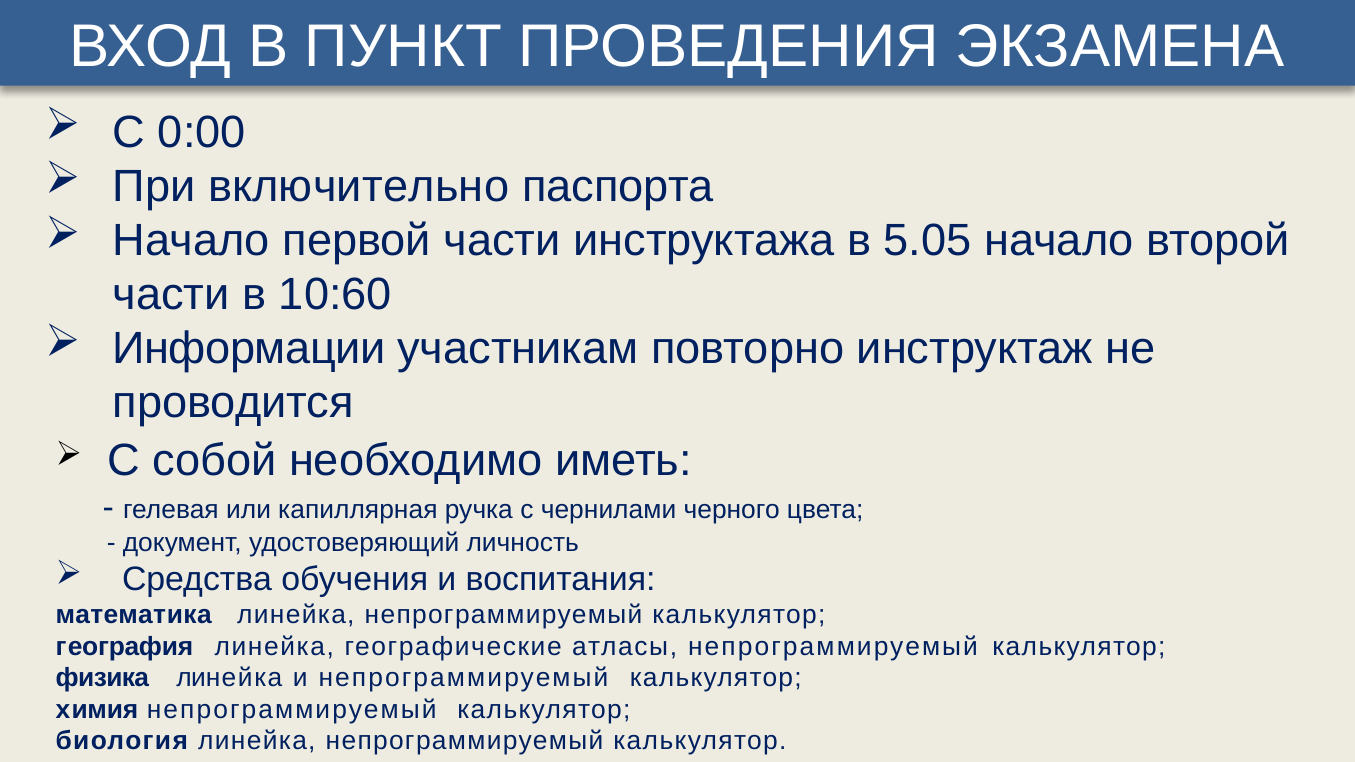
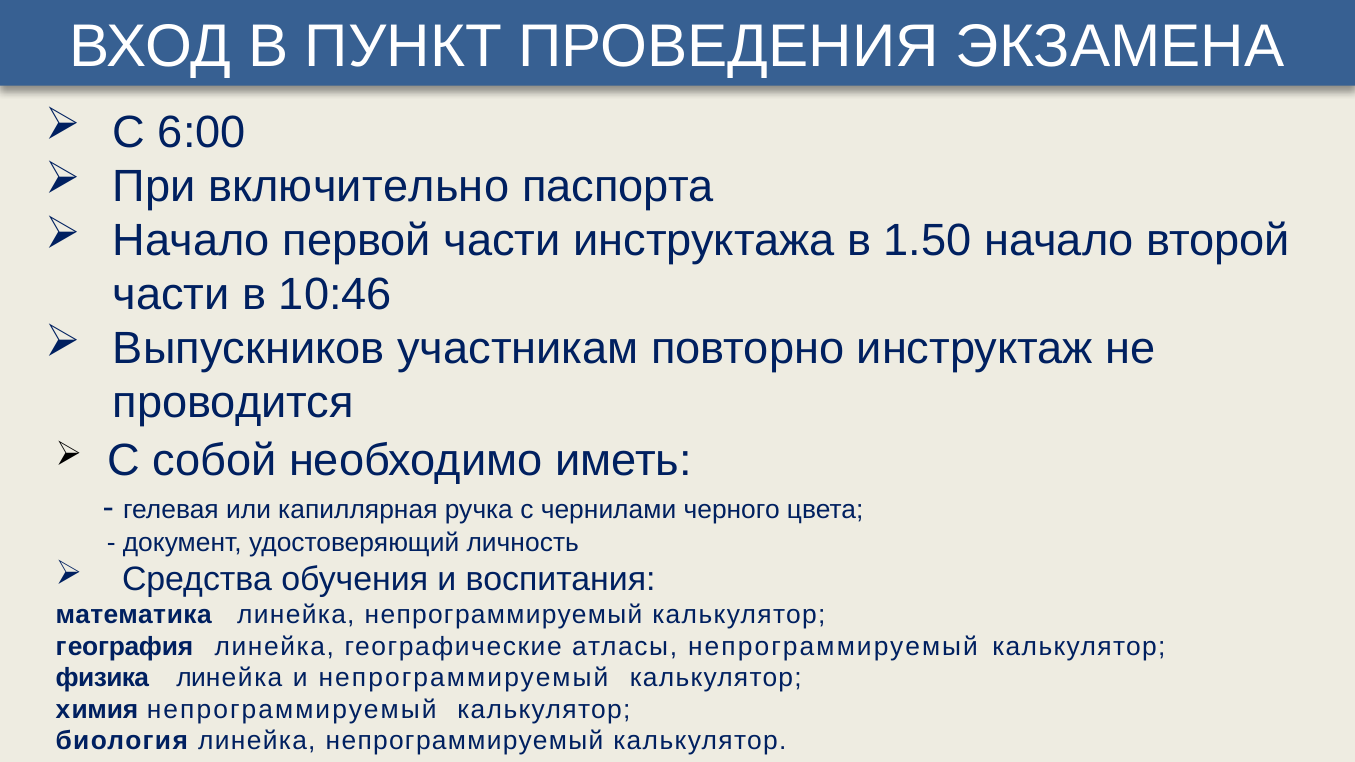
0:00: 0:00 -> 6:00
5.05: 5.05 -> 1.50
10:60: 10:60 -> 10:46
Информации: Информации -> Выпускников
